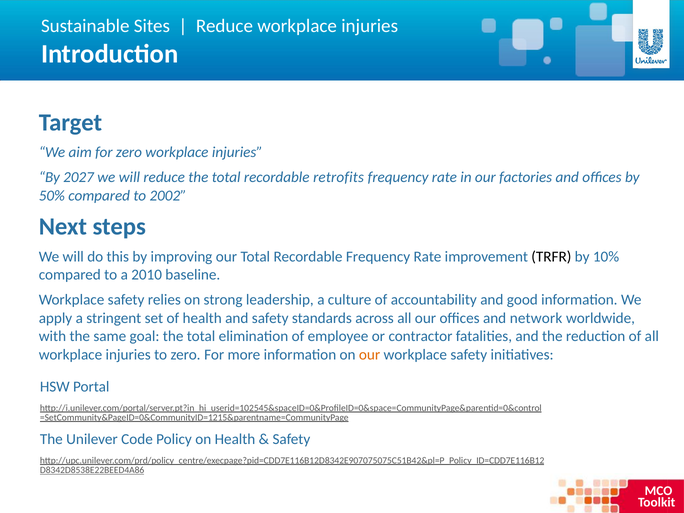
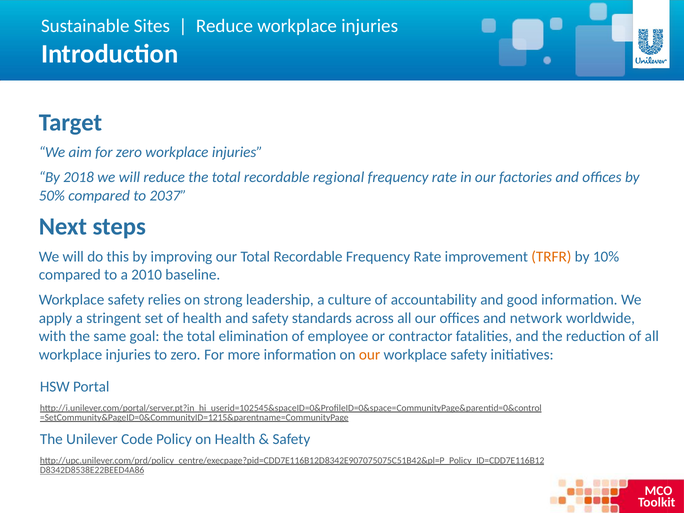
2027: 2027 -> 2018
retrofits: retrofits -> regional
2002: 2002 -> 2037
TRFR colour: black -> orange
